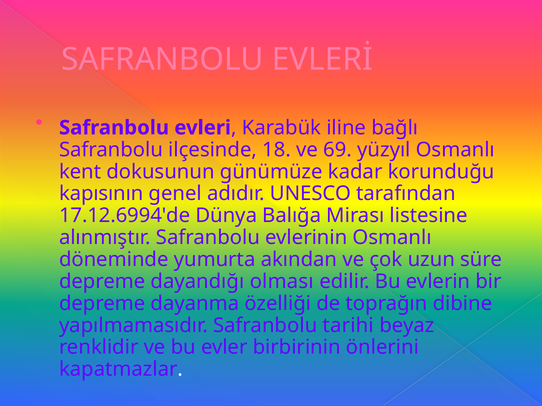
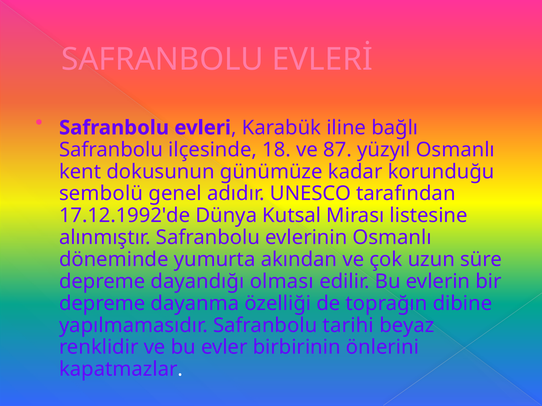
69: 69 -> 87
kapısının: kapısının -> sembolü
17.12.6994'de: 17.12.6994'de -> 17.12.1992'de
Balığa: Balığa -> Kutsal
